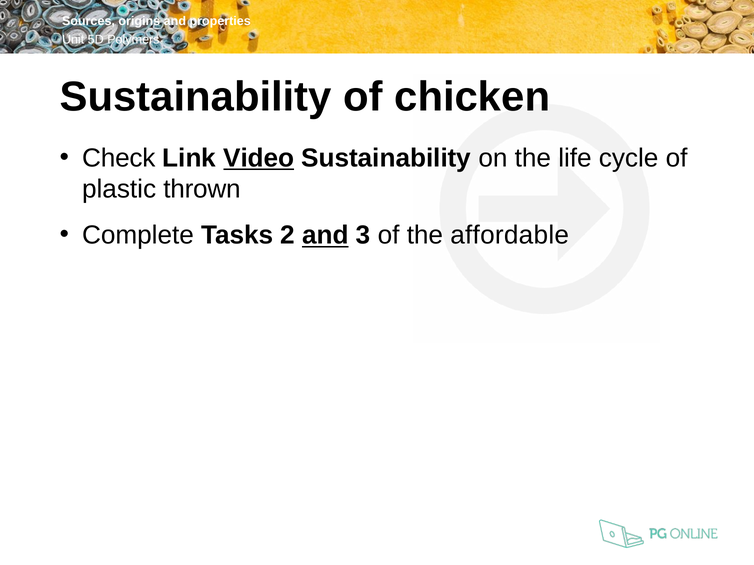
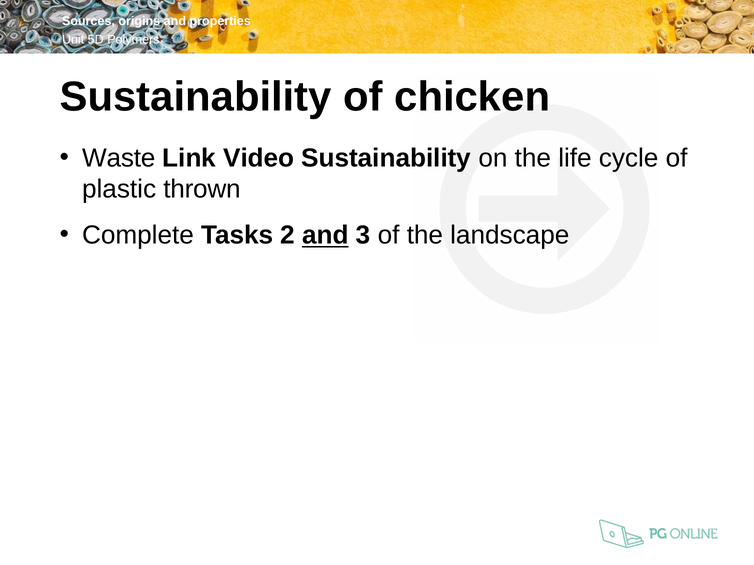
Check: Check -> Waste
Video underline: present -> none
affordable: affordable -> landscape
